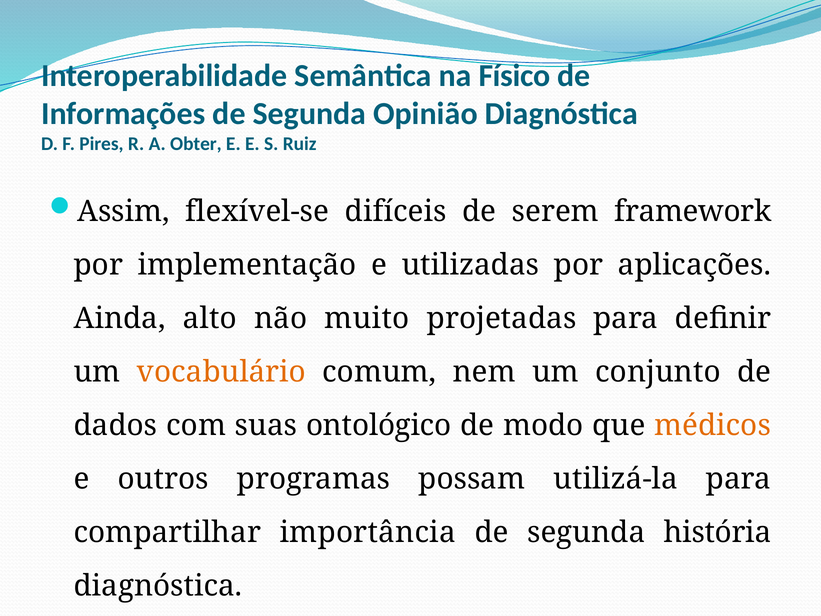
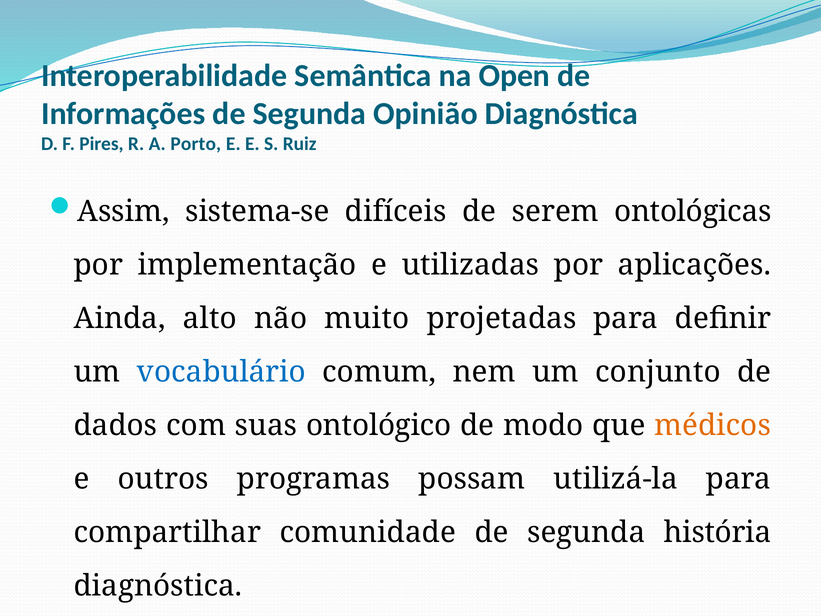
Físico: Físico -> Open
Obter: Obter -> Porto
flexível-se: flexível-se -> sistema-se
framework: framework -> ontológicas
vocabulário colour: orange -> blue
importância: importância -> comunidade
